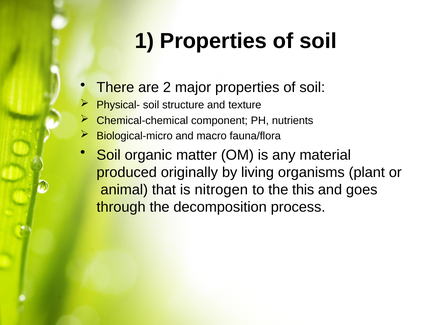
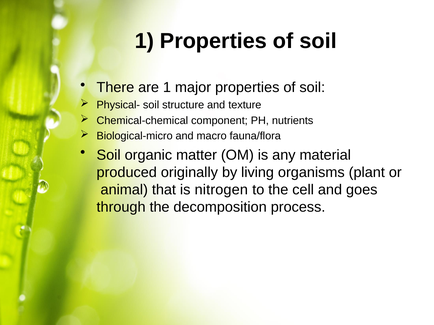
are 2: 2 -> 1
this: this -> cell
